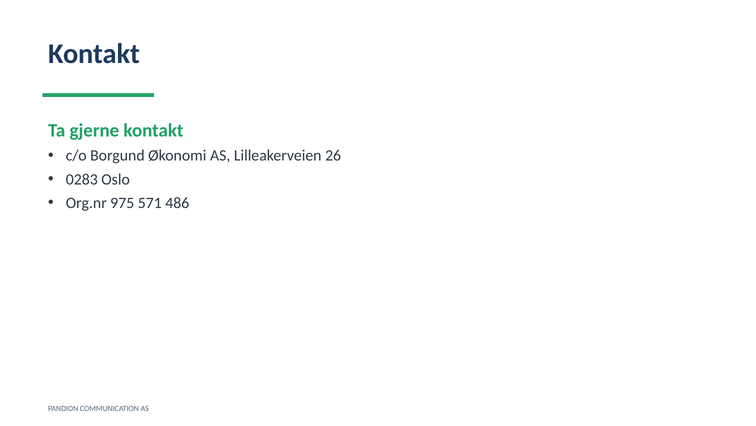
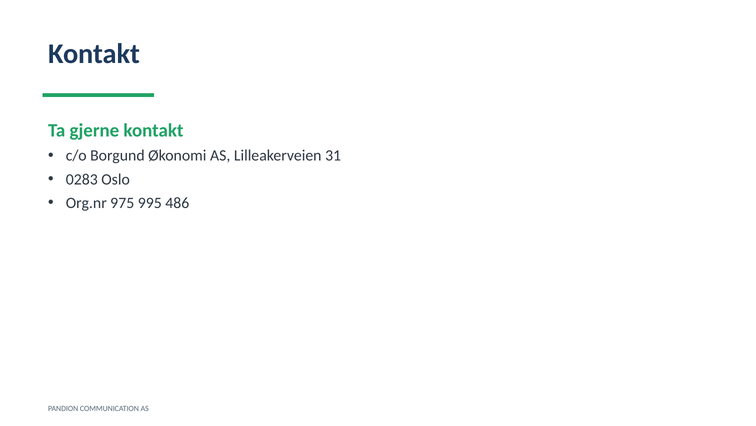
26: 26 -> 31
571: 571 -> 995
